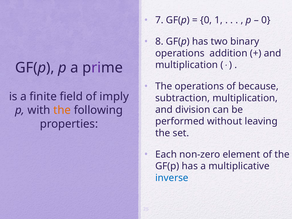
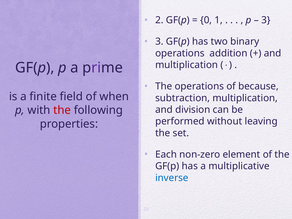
7: 7 -> 2
0 at (266, 20): 0 -> 3
8 at (159, 42): 8 -> 3
imply: imply -> when
the at (62, 110) colour: orange -> red
